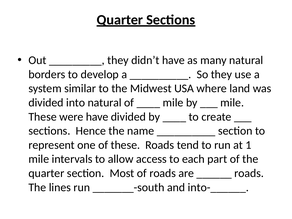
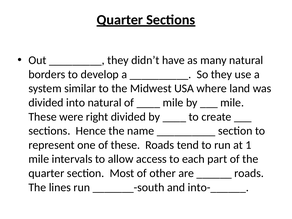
were have: have -> right
of roads: roads -> other
